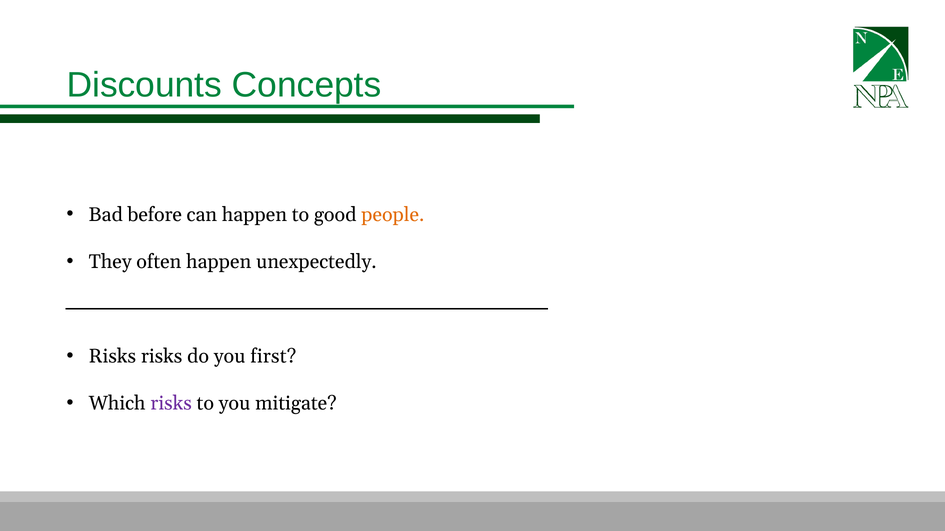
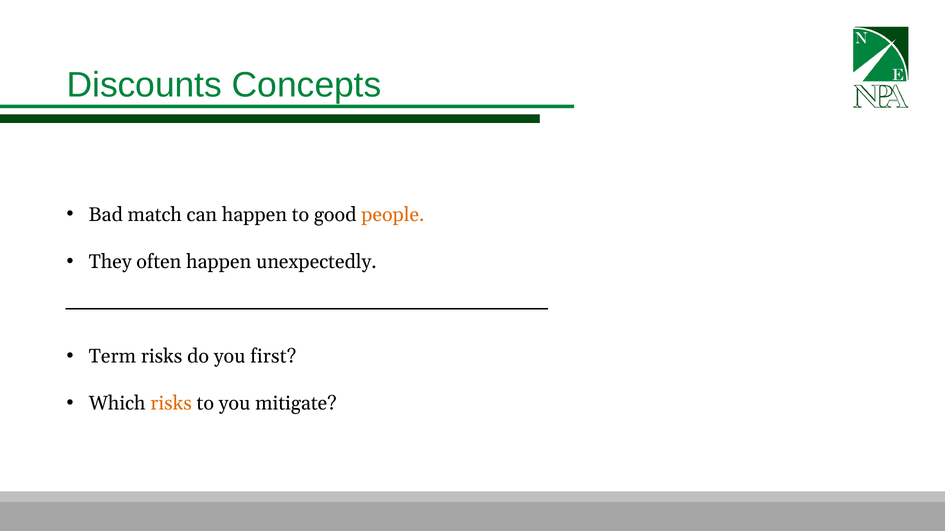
before: before -> match
Risks at (112, 357): Risks -> Term
risks at (171, 404) colour: purple -> orange
